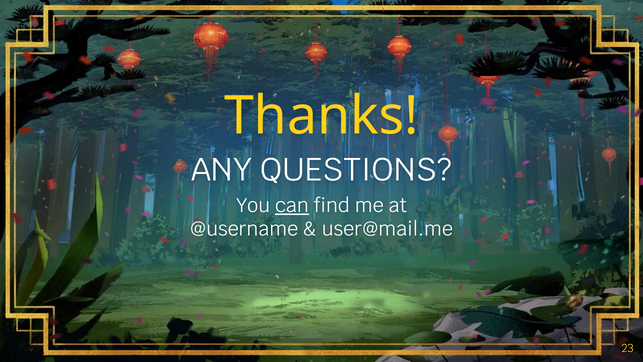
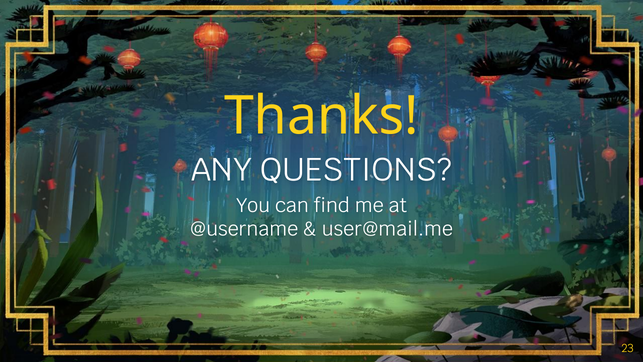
can underline: present -> none
